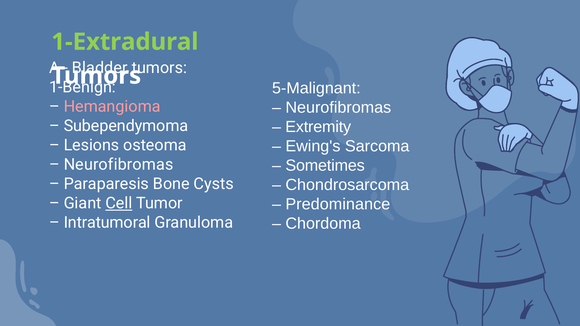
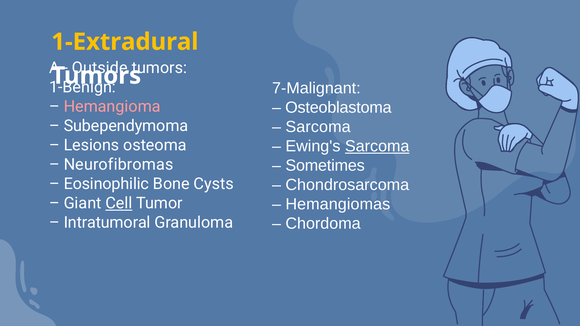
1-Extradural colour: light green -> yellow
Bladder: Bladder -> Outside
5-Malignant: 5-Malignant -> 7-Malignant
Neurofibromas at (338, 108): Neurofibromas -> Osteoblastoma
Extremity at (318, 127): Extremity -> Sarcoma
Sarcoma at (377, 146) underline: none -> present
Paraparesis: Paraparesis -> Eosinophilic
Predominance: Predominance -> Hemangiomas
